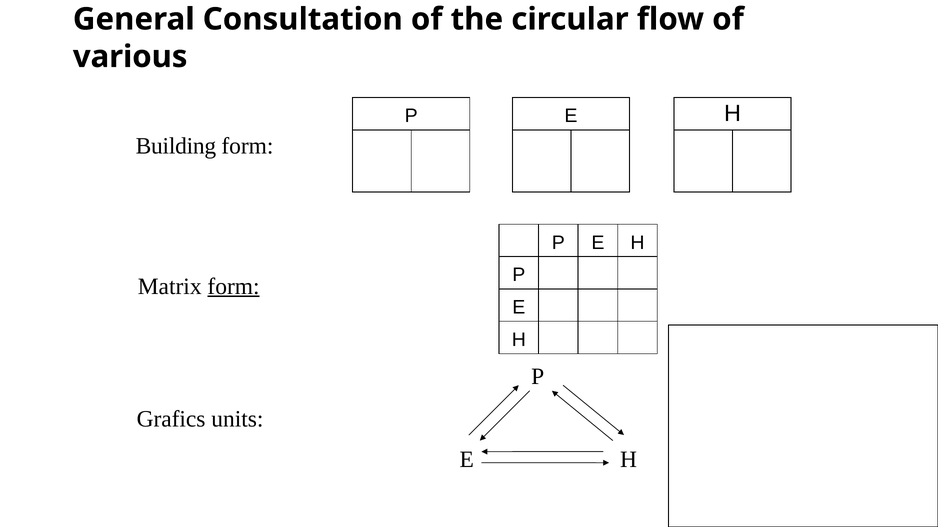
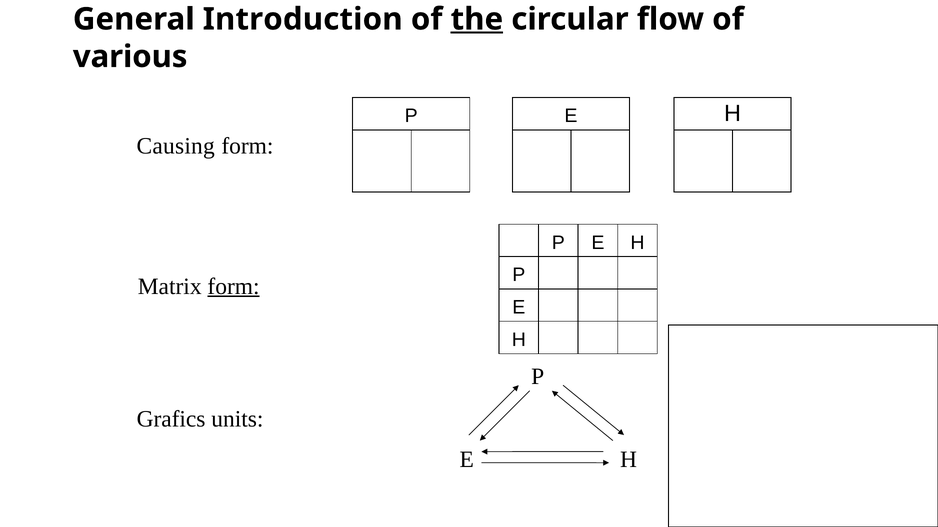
Consultation: Consultation -> Introduction
the underline: none -> present
Building: Building -> Causing
